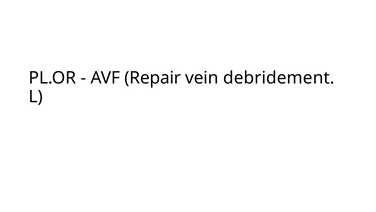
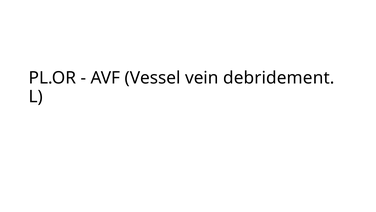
Repair: Repair -> Vessel
